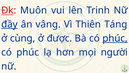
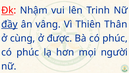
Muôn: Muôn -> Nhậm
Táng: Táng -> Thân
phúc at (115, 38) underline: present -> none
